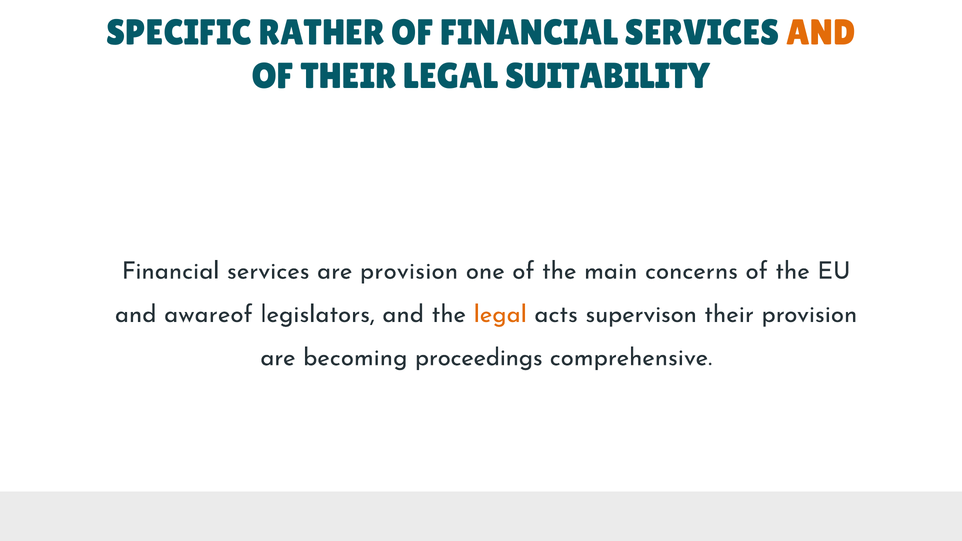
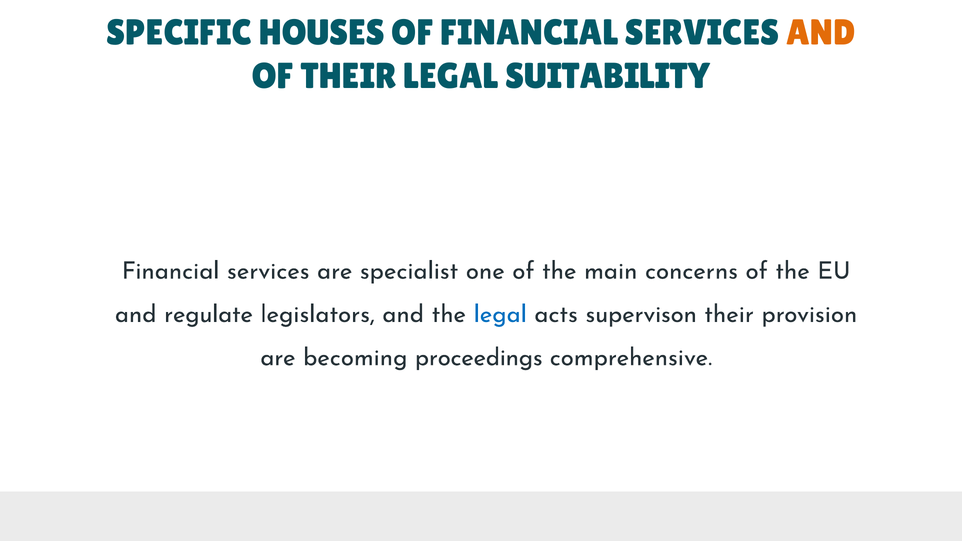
RATHER: RATHER -> HOUSES
are provision: provision -> specialist
awareof: awareof -> regulate
legal at (500, 314) colour: orange -> blue
